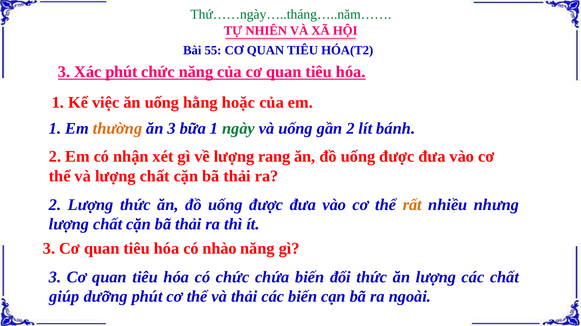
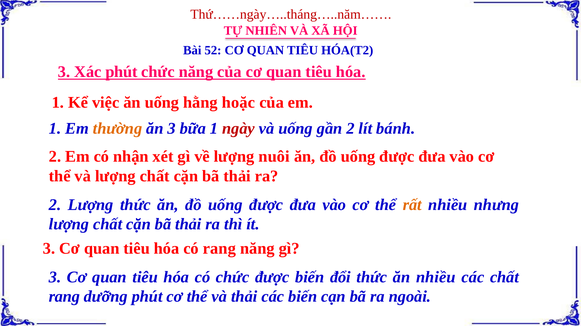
Thứ……ngày…..tháng…..năm…… colour: green -> red
55: 55 -> 52
ngày colour: green -> red
rang: rang -> nuôi
có nhào: nhào -> rang
chức chứa: chứa -> được
ăn lượng: lượng -> nhiều
giúp at (64, 297): giúp -> rang
